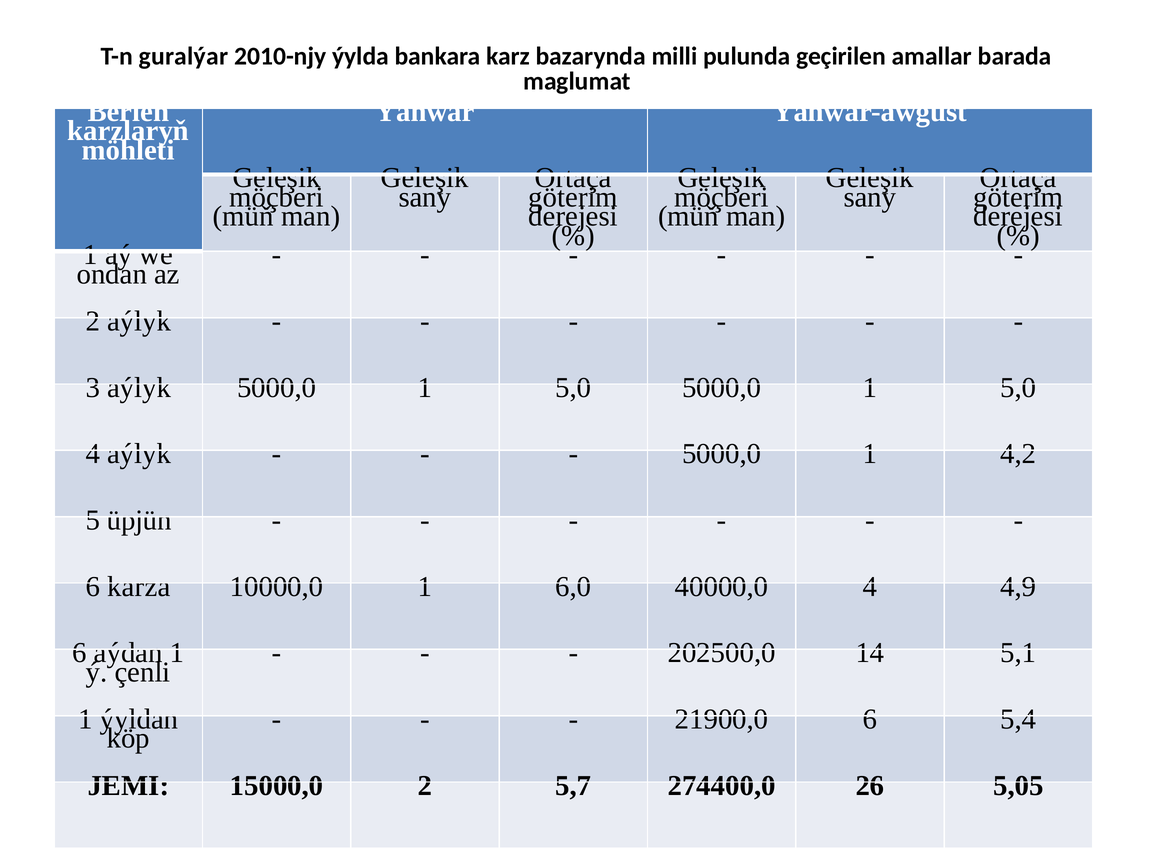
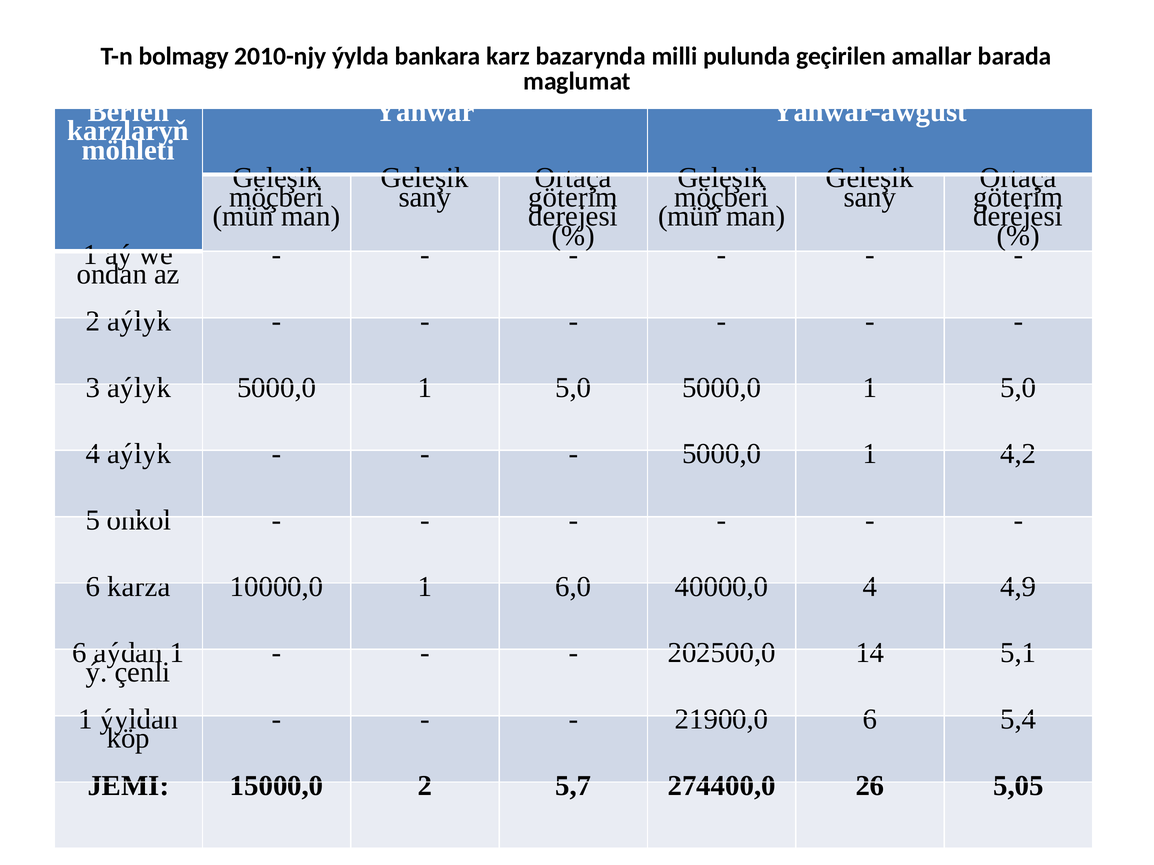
guralýar: guralýar -> bolmagy
üpjün: üpjün -> onkol
